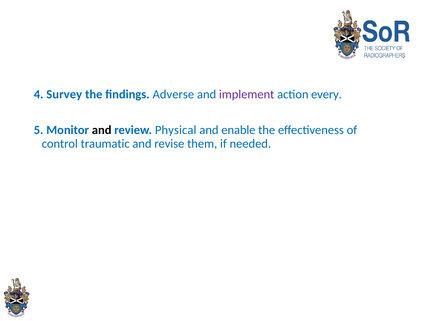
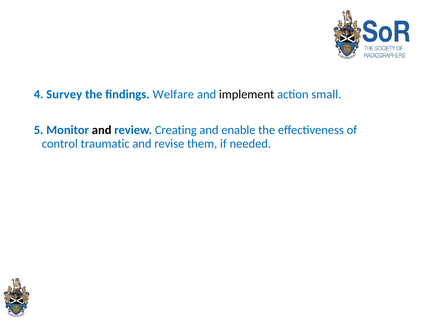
Adverse: Adverse -> Welfare
implement colour: purple -> black
every: every -> small
Physical: Physical -> Creating
